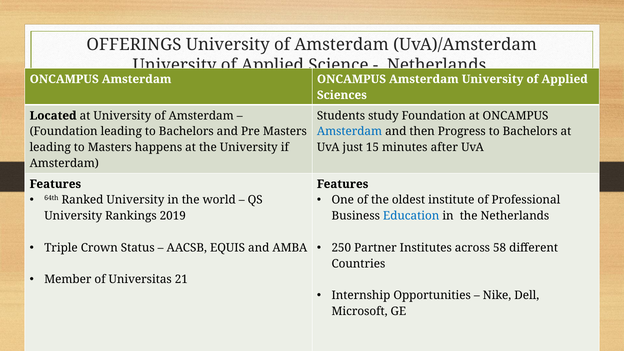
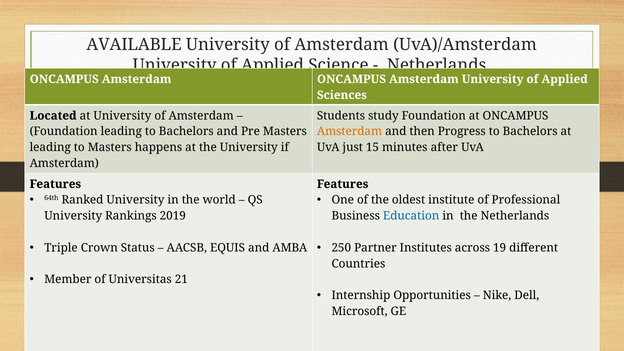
OFFERINGS: OFFERINGS -> AVAILABLE
Amsterdam at (350, 132) colour: blue -> orange
58: 58 -> 19
